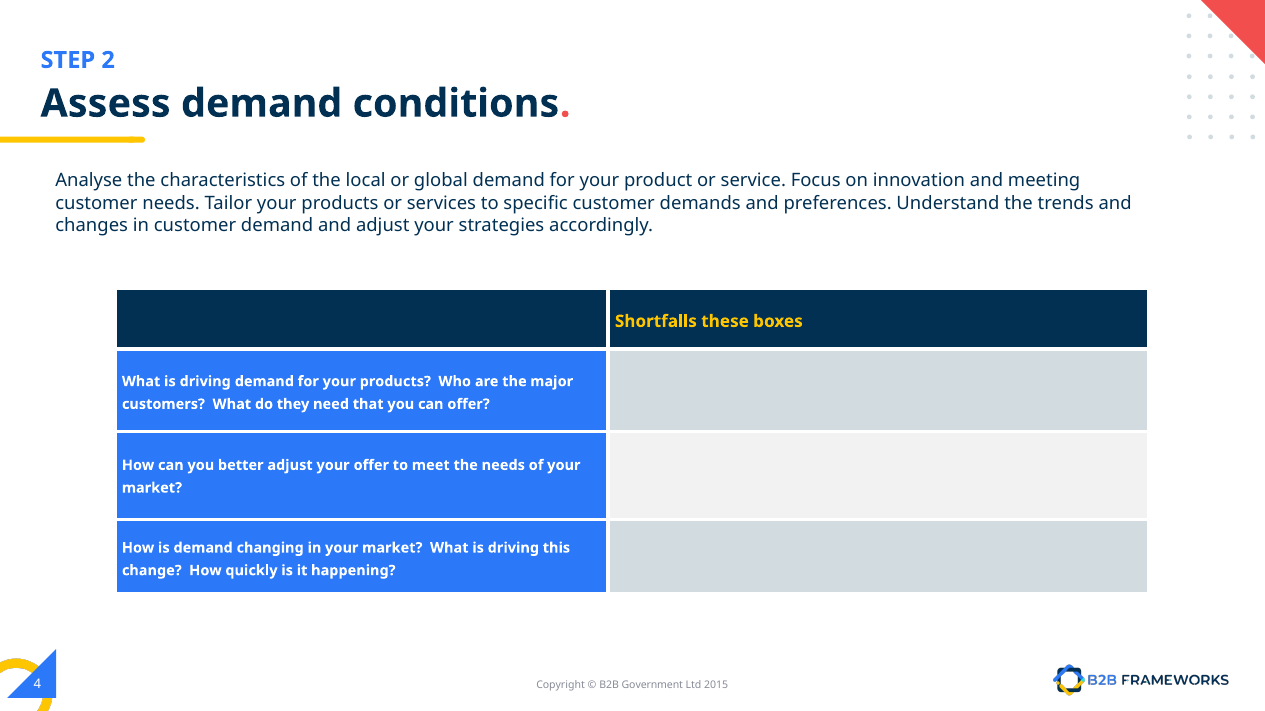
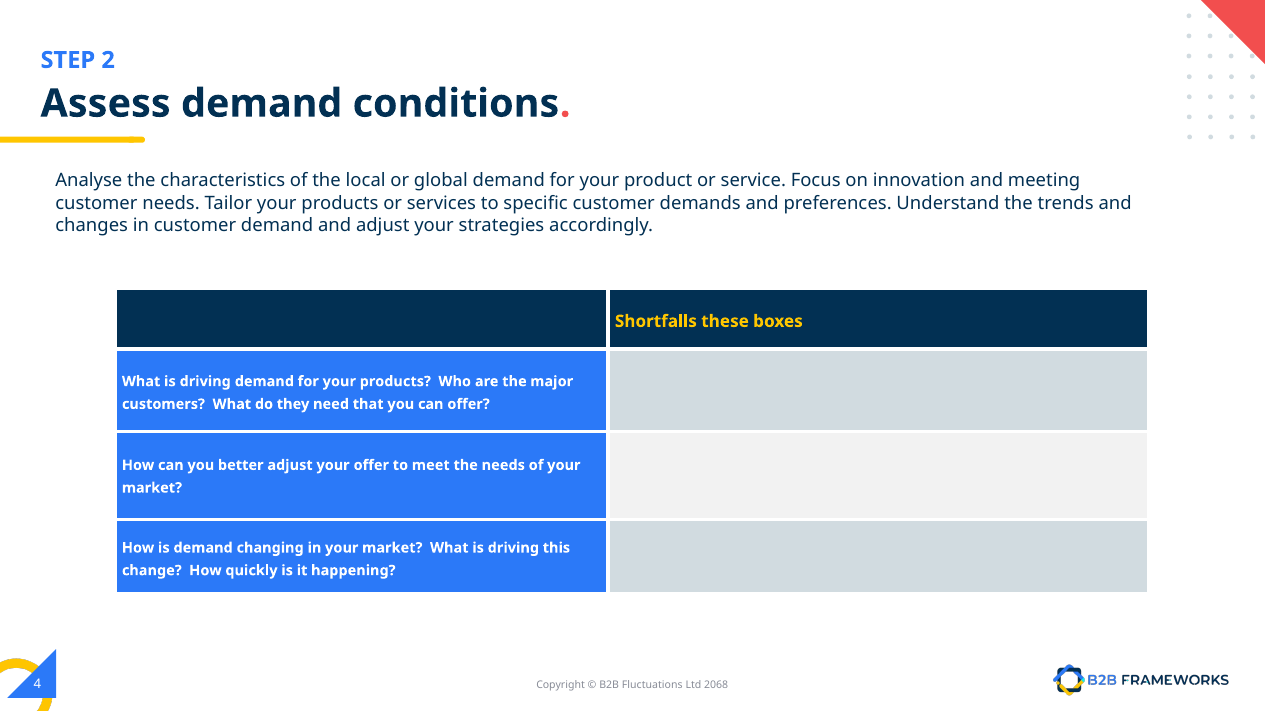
Government: Government -> Fluctuations
2015: 2015 -> 2068
